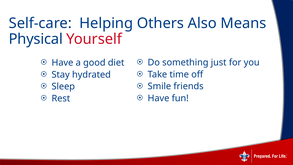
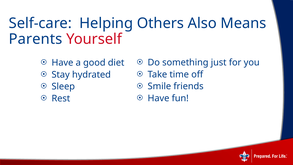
Physical: Physical -> Parents
